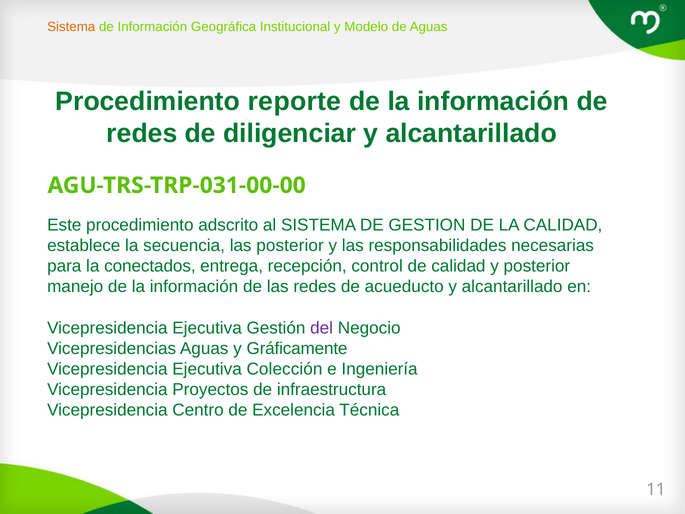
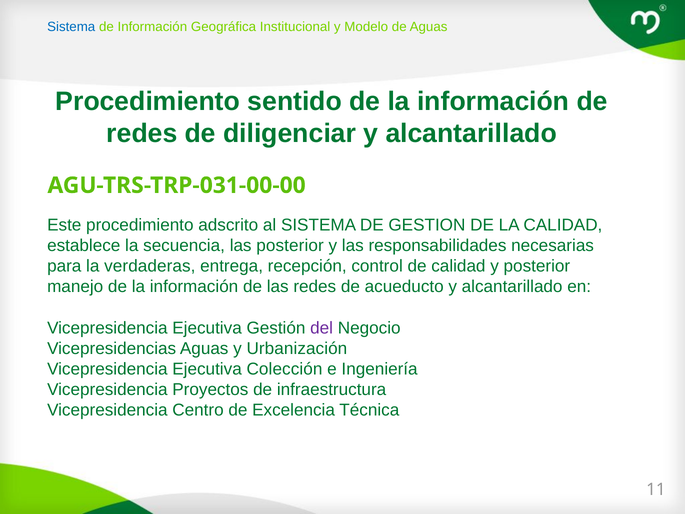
Sistema at (71, 27) colour: orange -> blue
reporte: reporte -> sentido
conectados: conectados -> verdaderas
Gráficamente: Gráficamente -> Urbanización
